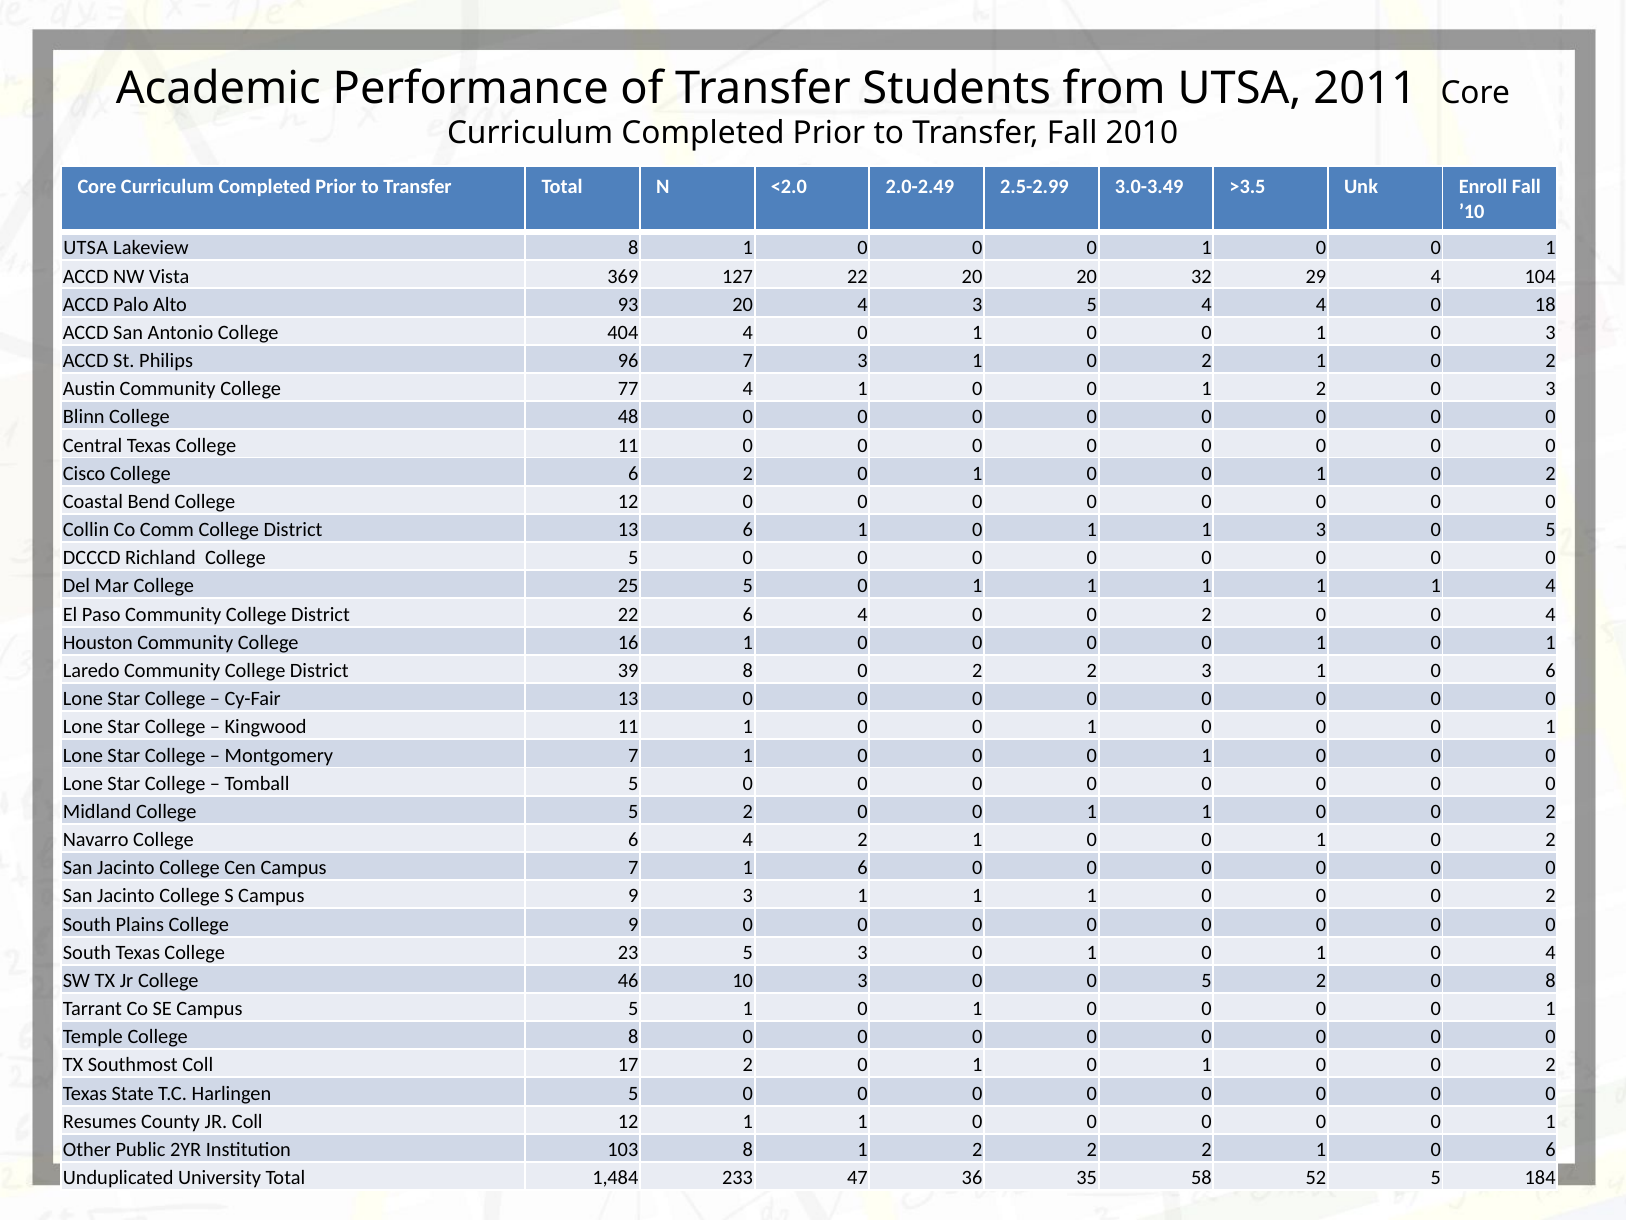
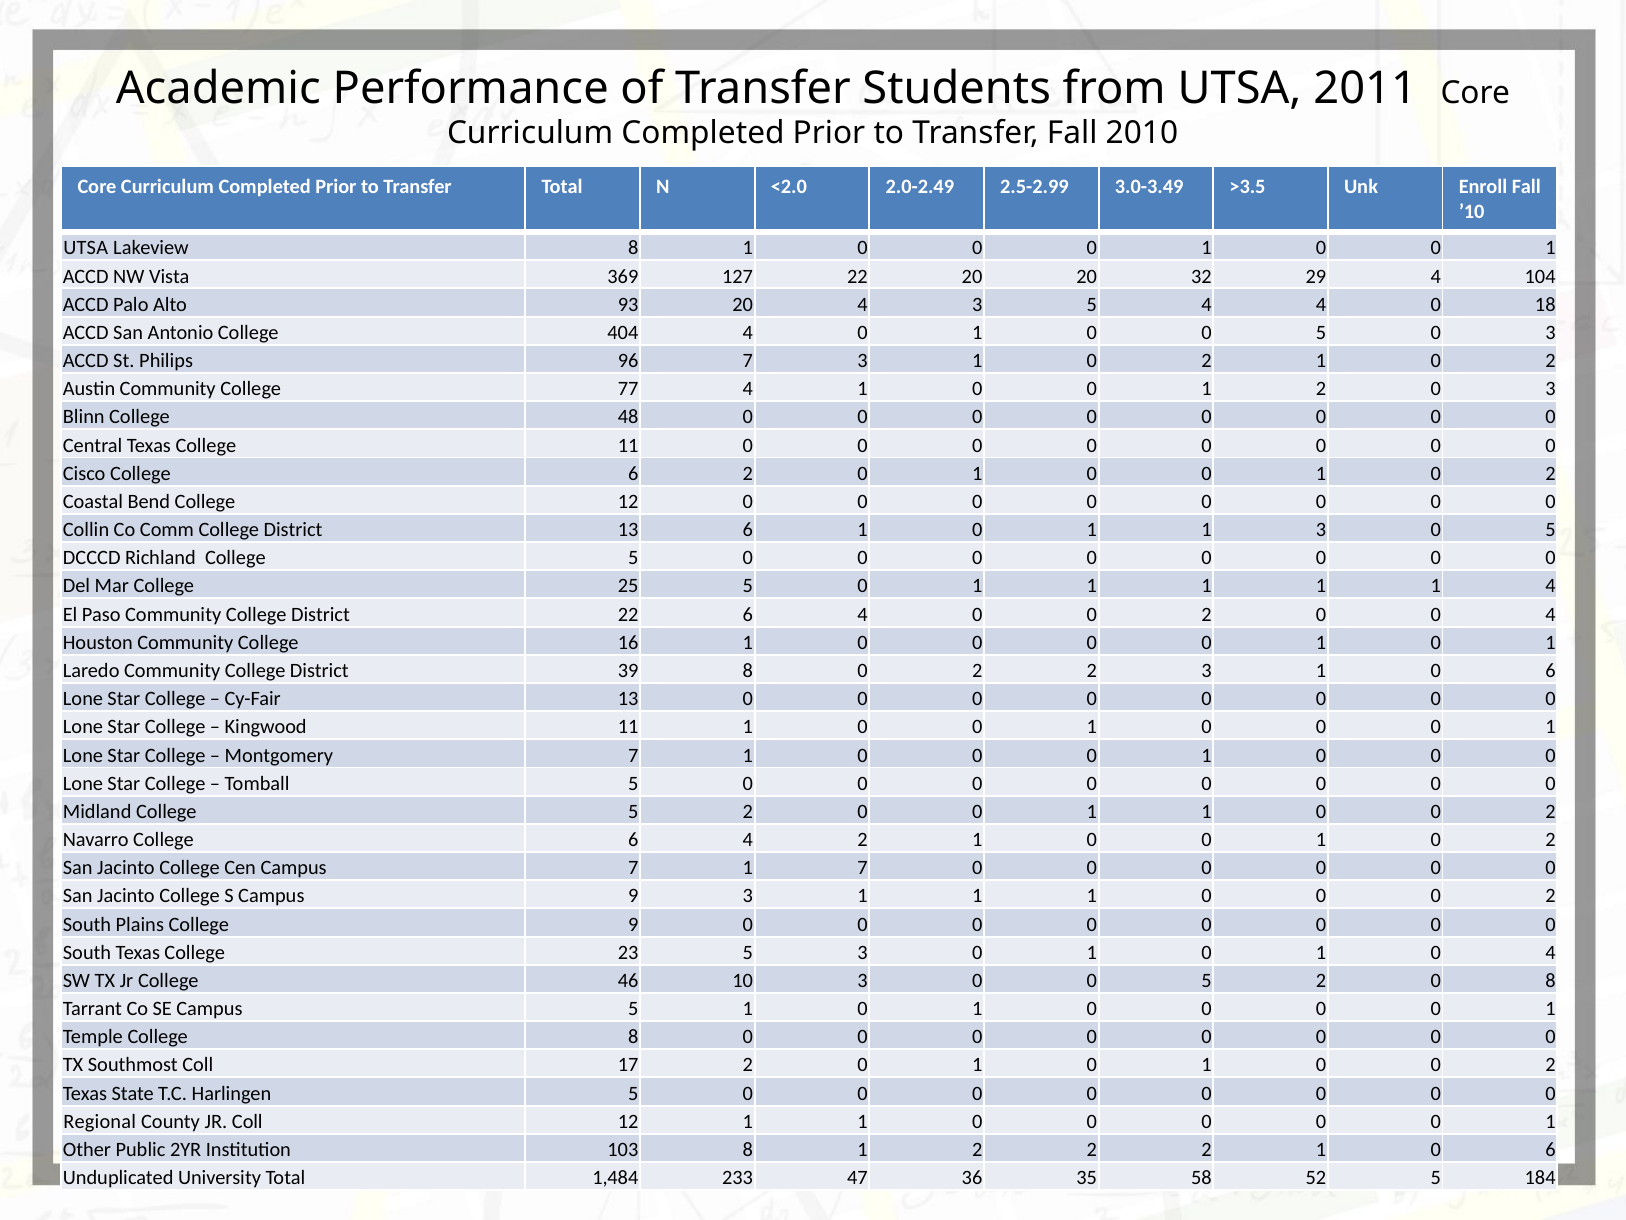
1 at (1321, 333): 1 -> 5
1 6: 6 -> 7
Resumes: Resumes -> Regional
